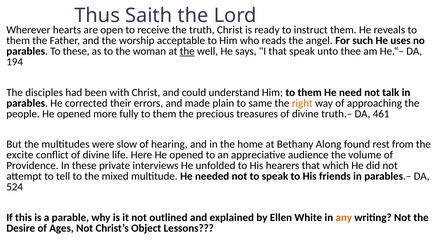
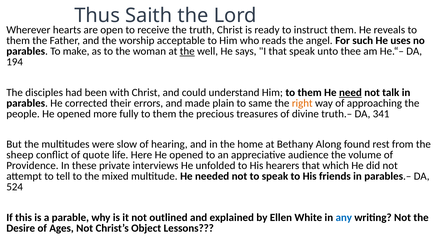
To these: these -> make
need underline: none -> present
461: 461 -> 341
excite: excite -> sheep
conflict of divine: divine -> quote
any colour: orange -> blue
